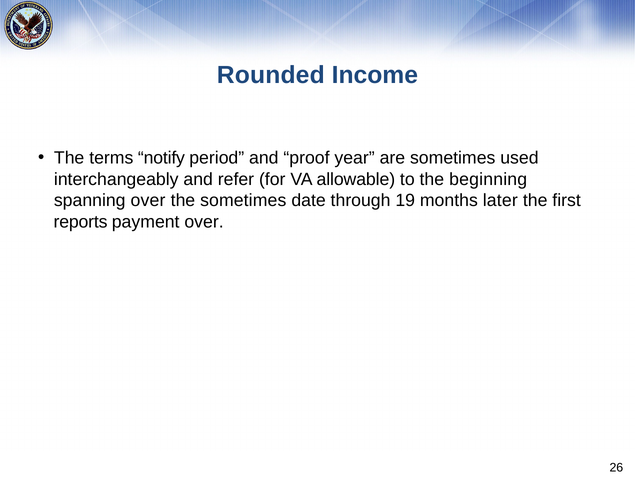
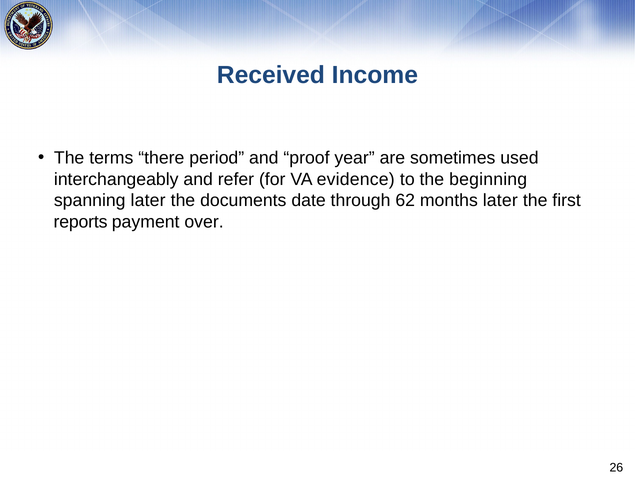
Rounded: Rounded -> Received
notify: notify -> there
allowable: allowable -> evidence
spanning over: over -> later
the sometimes: sometimes -> documents
19: 19 -> 62
